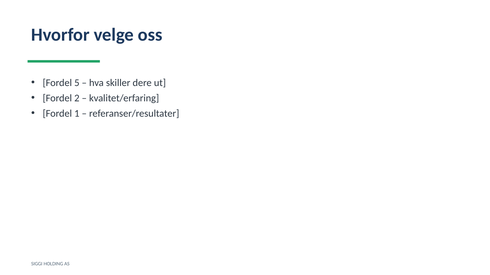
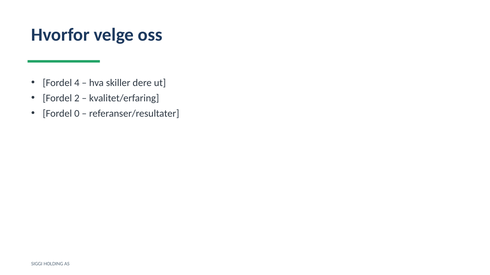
5: 5 -> 4
1: 1 -> 0
